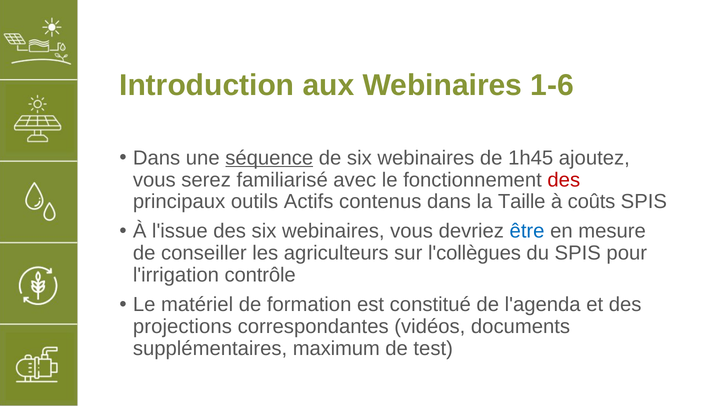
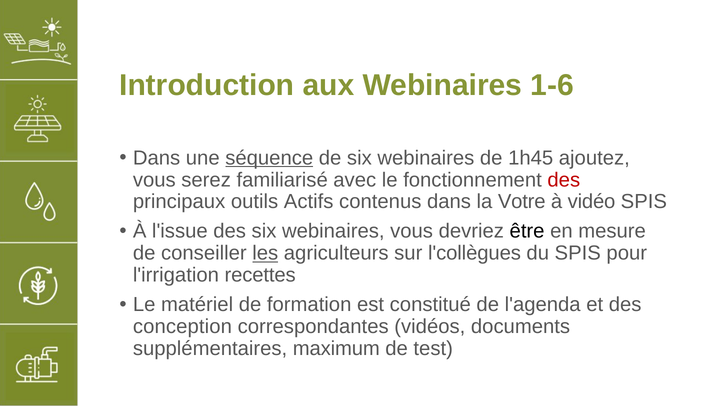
Taille: Taille -> Votre
coûts: coûts -> vidéo
être colour: blue -> black
les underline: none -> present
contrôle: contrôle -> recettes
projections: projections -> conception
